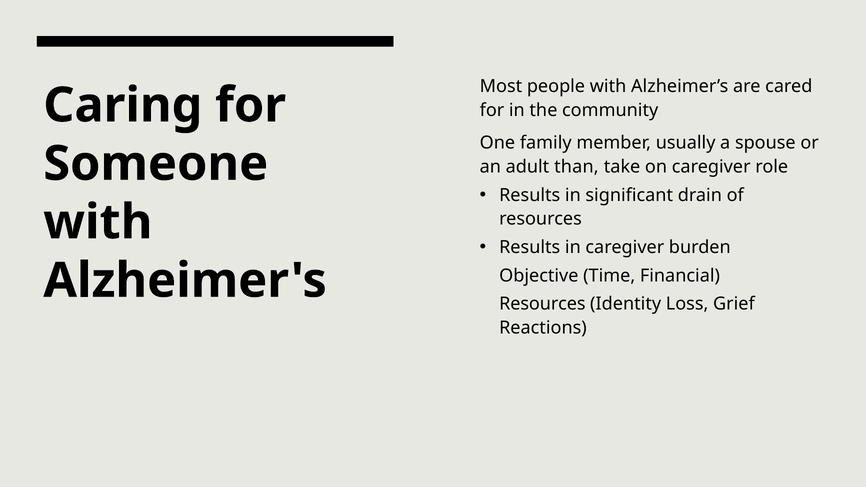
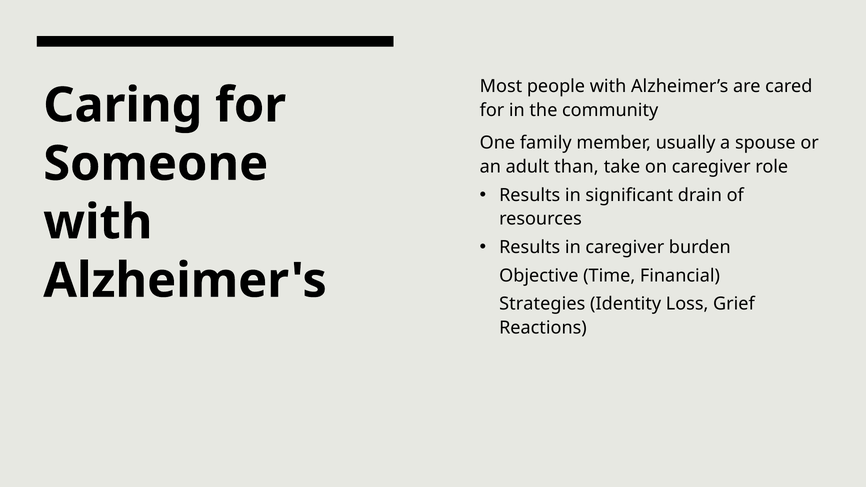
Resources at (542, 304): Resources -> Strategies
